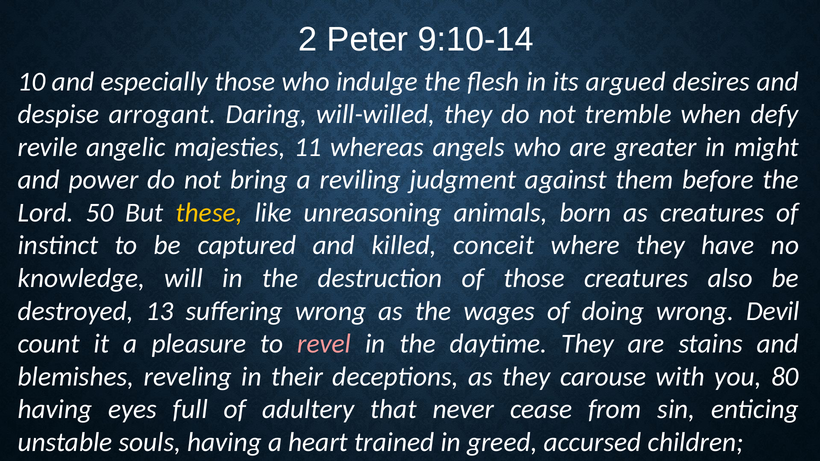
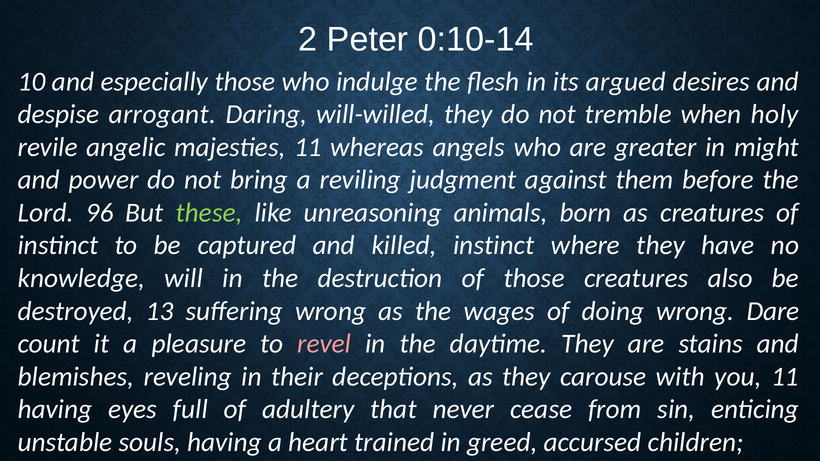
9:10-14: 9:10-14 -> 0:10-14
defy: defy -> holy
50: 50 -> 96
these colour: yellow -> light green
killed conceit: conceit -> instinct
Devil: Devil -> Dare
you 80: 80 -> 11
